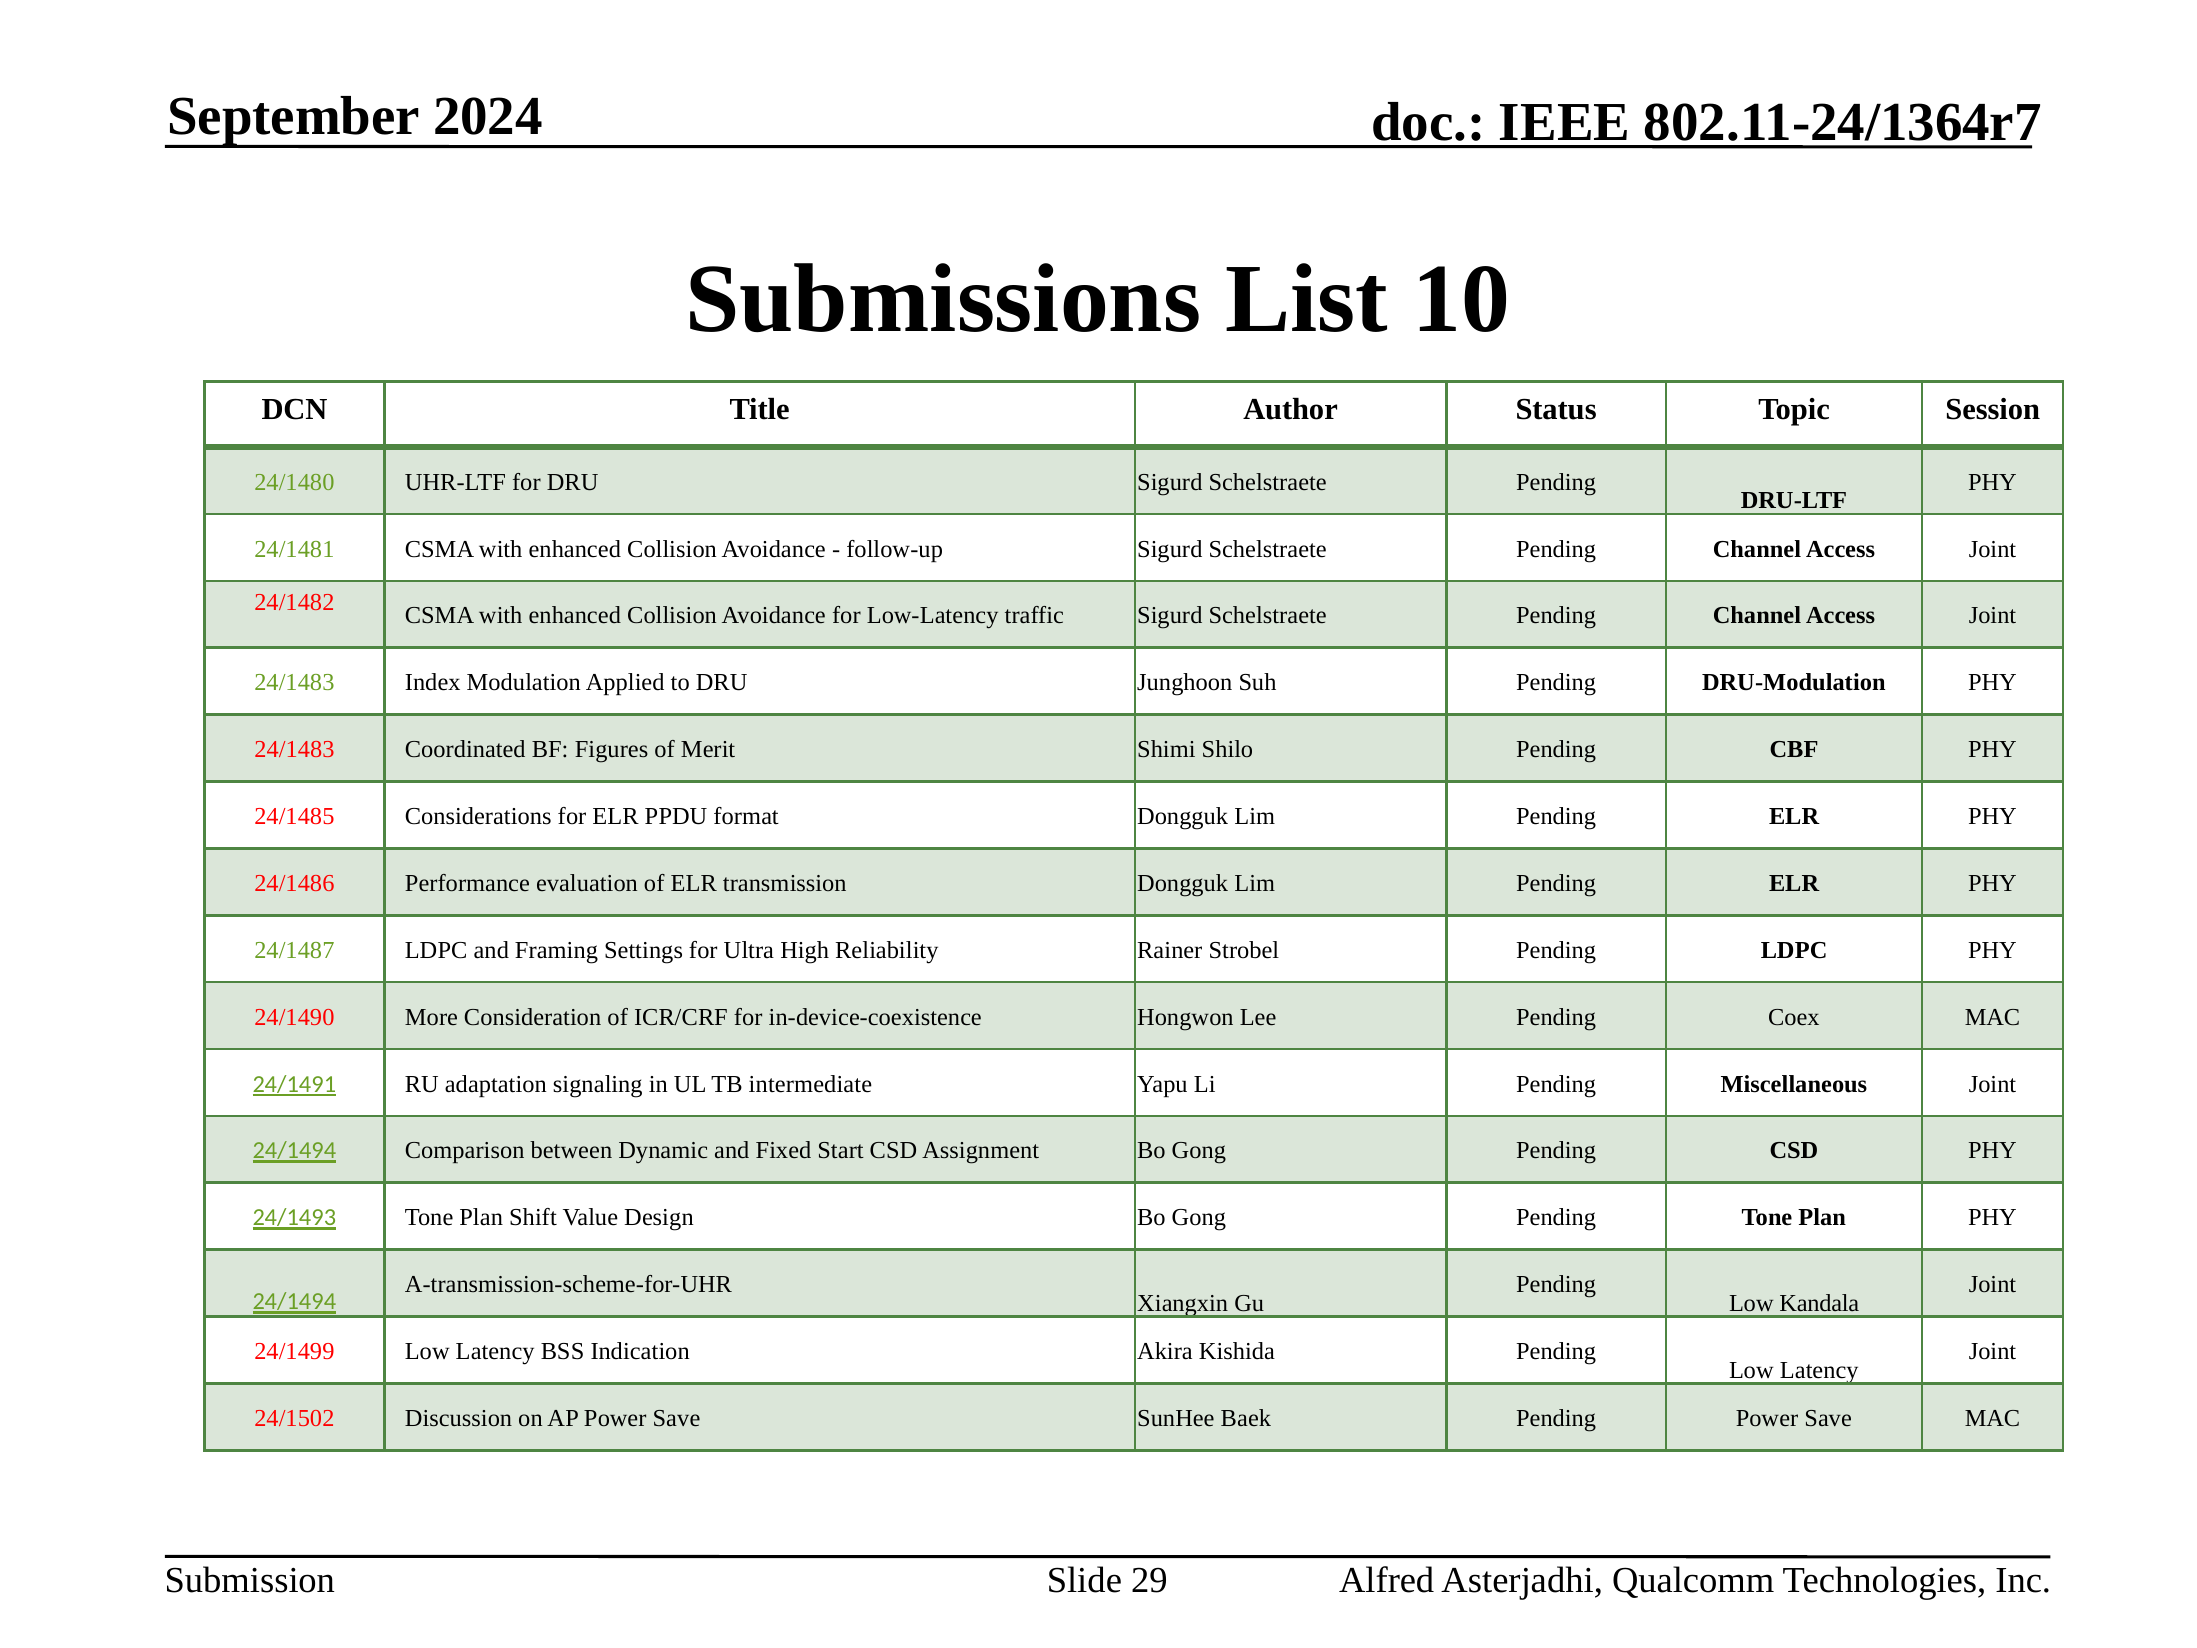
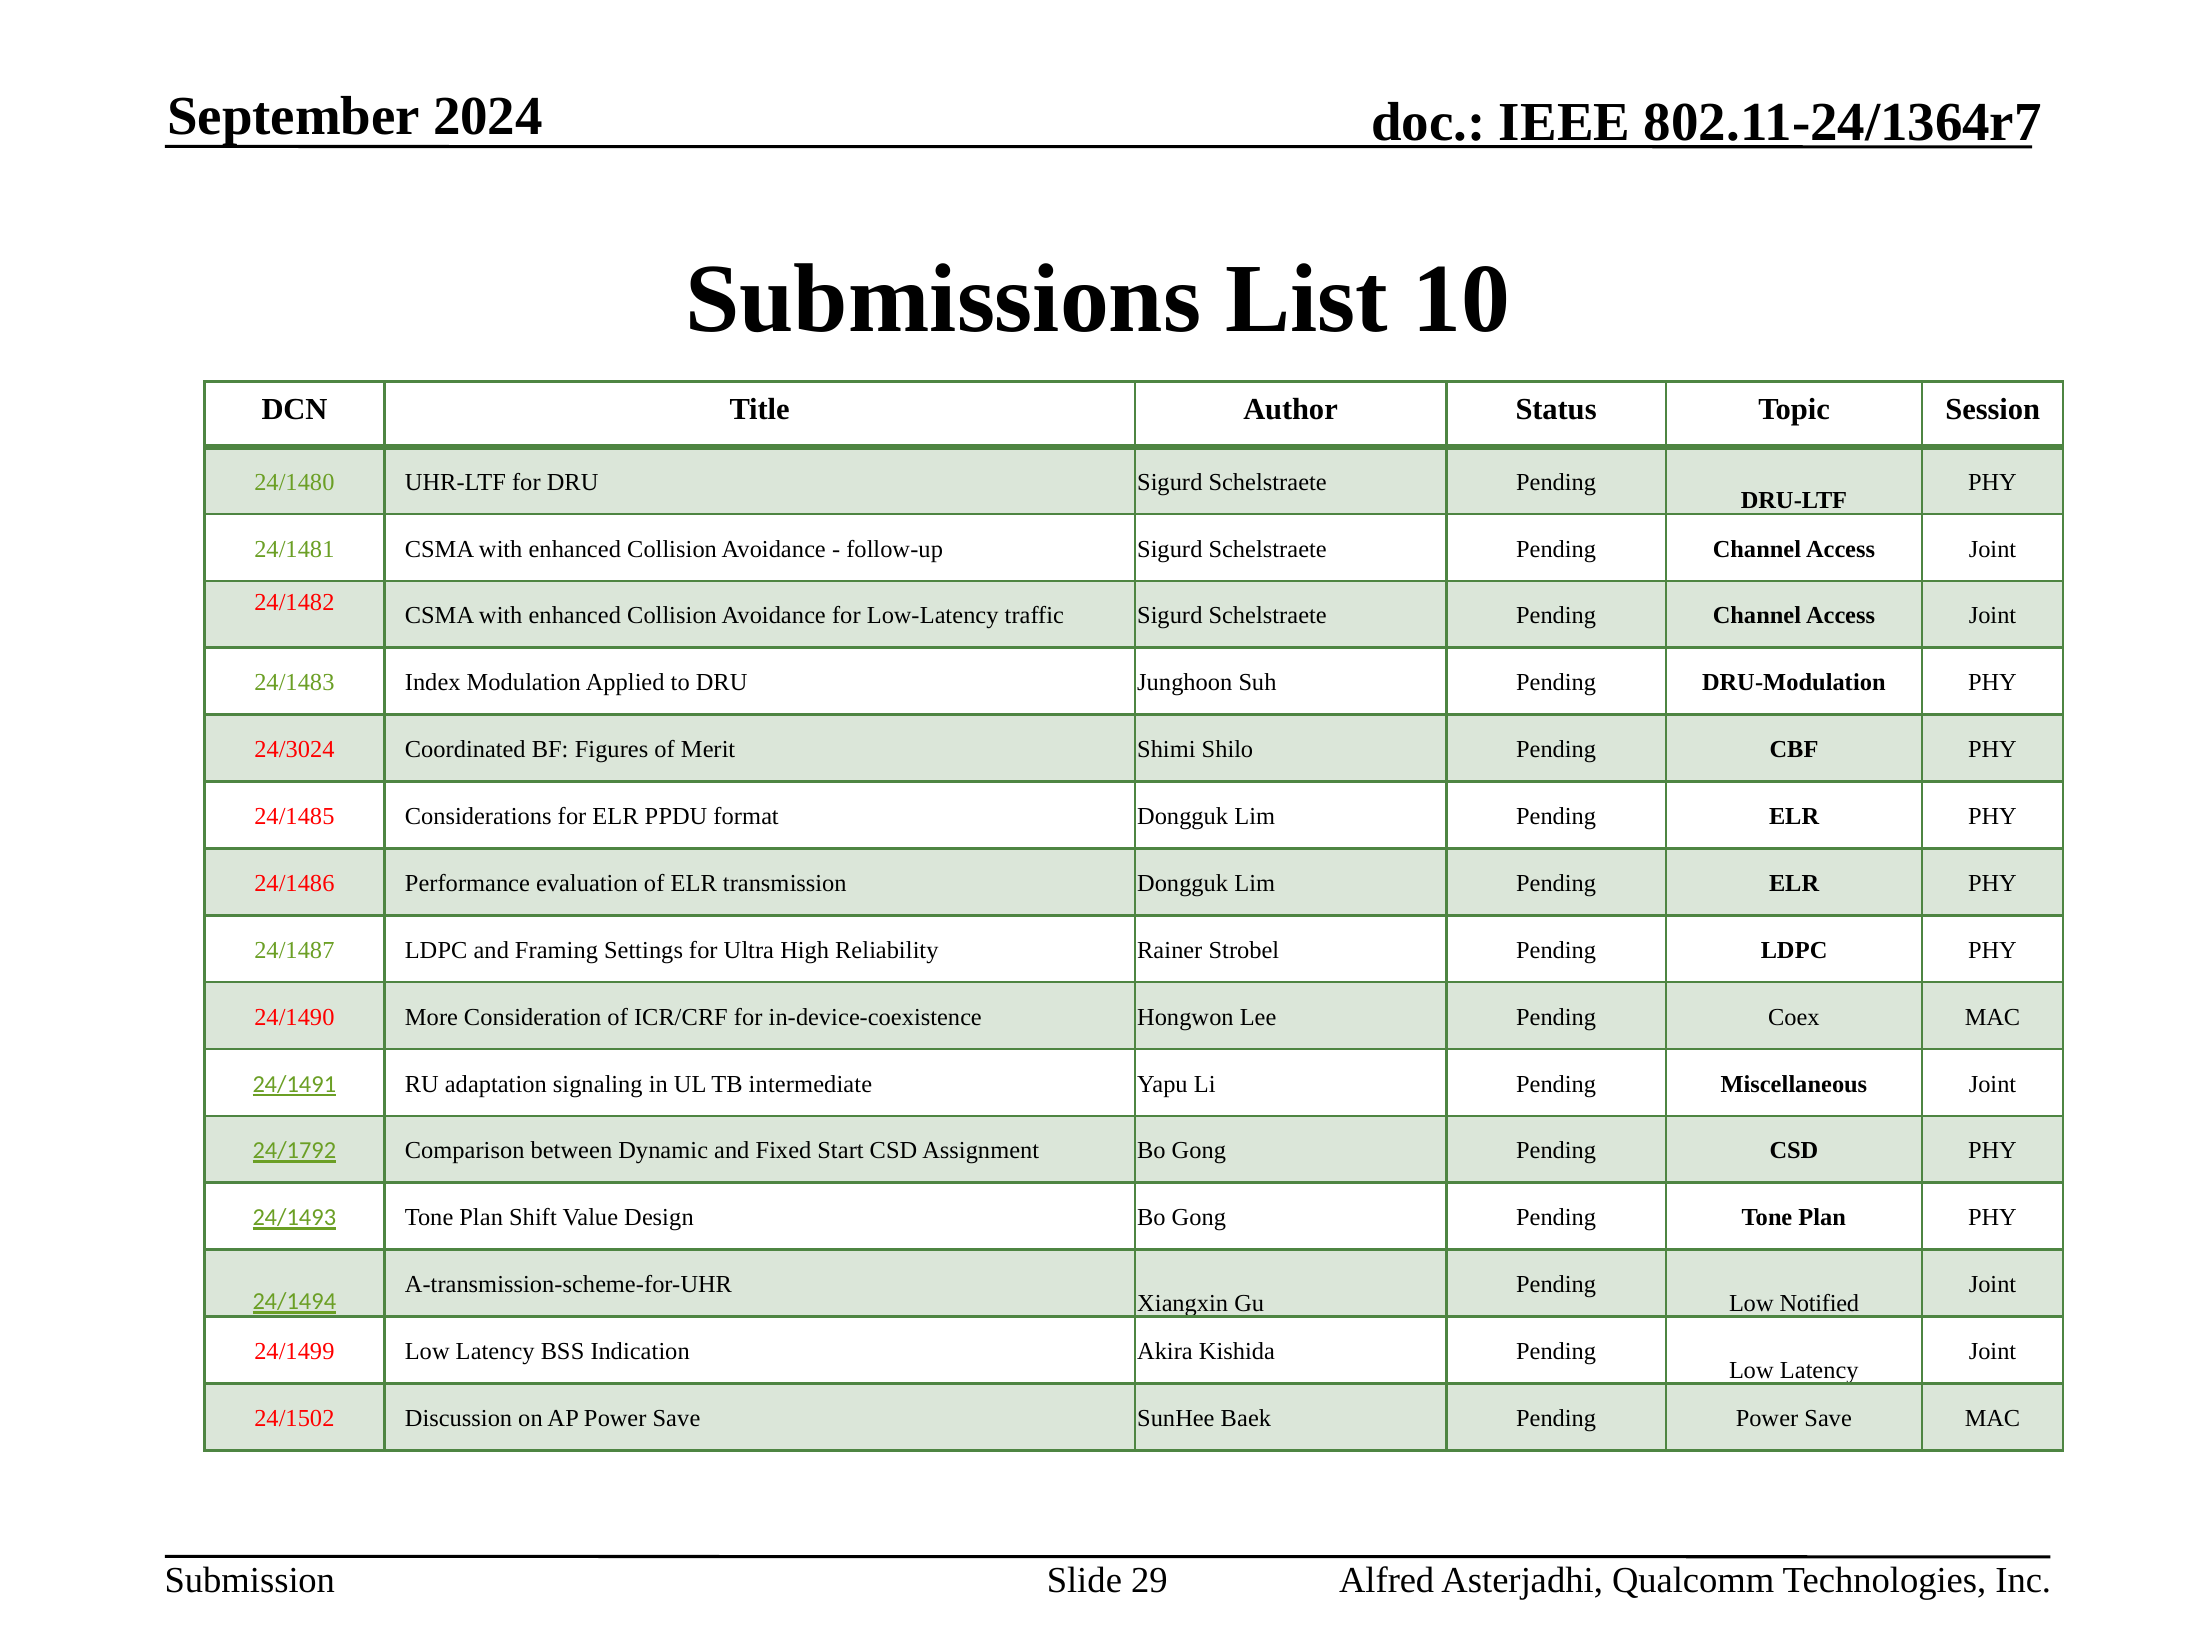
24/1483 at (294, 749): 24/1483 -> 24/3024
24/1494 at (294, 1151): 24/1494 -> 24/1792
Kandala: Kandala -> Notified
